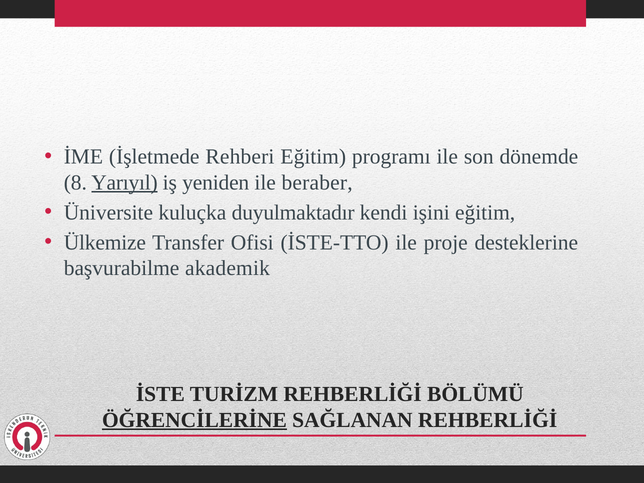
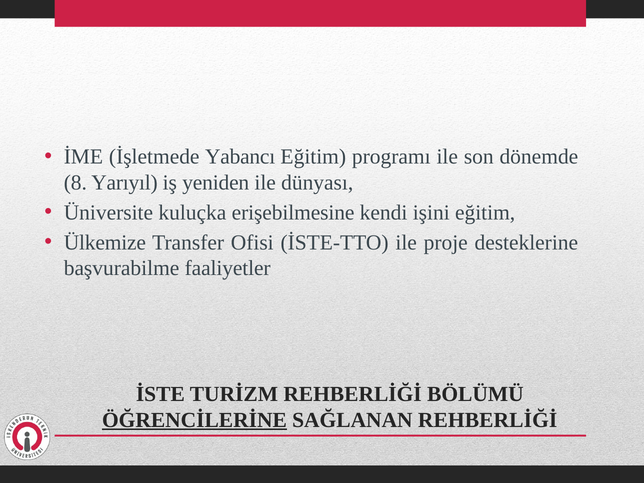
Rehberi: Rehberi -> Yabancı
Yarıyıl underline: present -> none
beraber: beraber -> dünyası
duyulmaktadır: duyulmaktadır -> erişebilmesine
akademik: akademik -> faaliyetler
